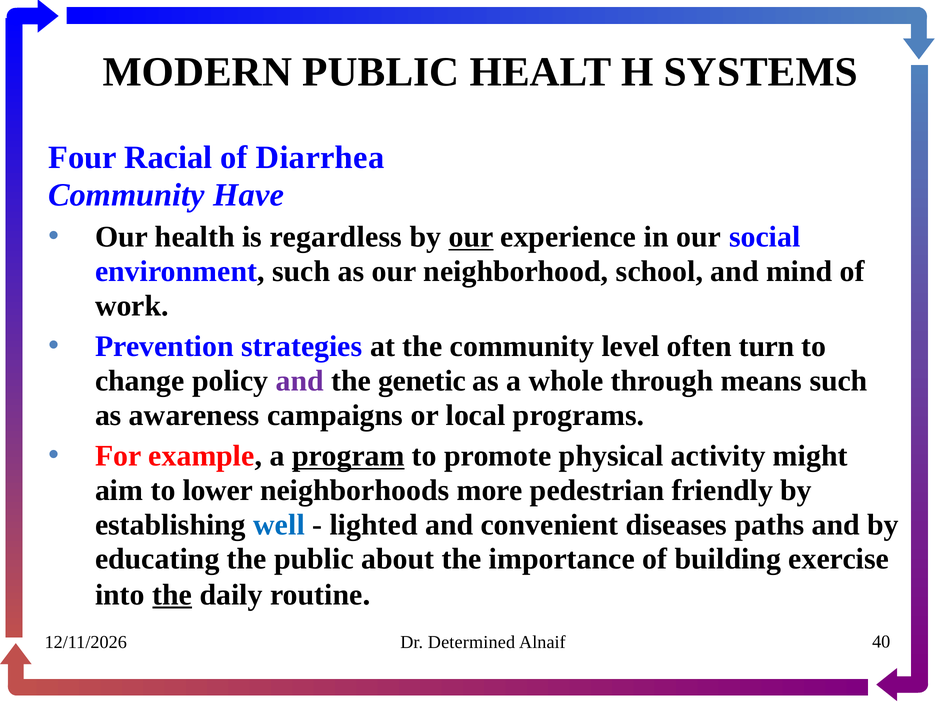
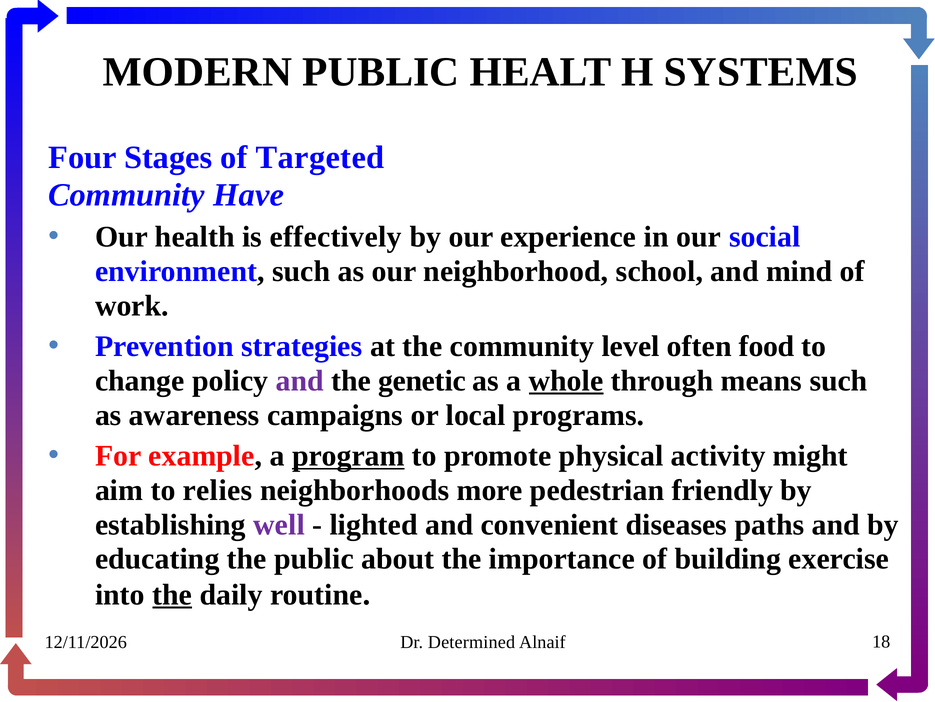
Racial: Racial -> Stages
Diarrhea: Diarrhea -> Targeted
regardless: regardless -> effectively
our at (471, 237) underline: present -> none
turn: turn -> food
whole underline: none -> present
lower: lower -> relies
well colour: blue -> purple
40: 40 -> 18
